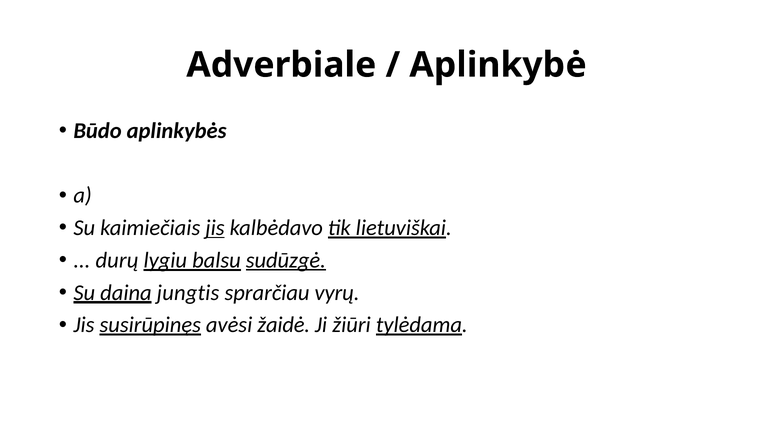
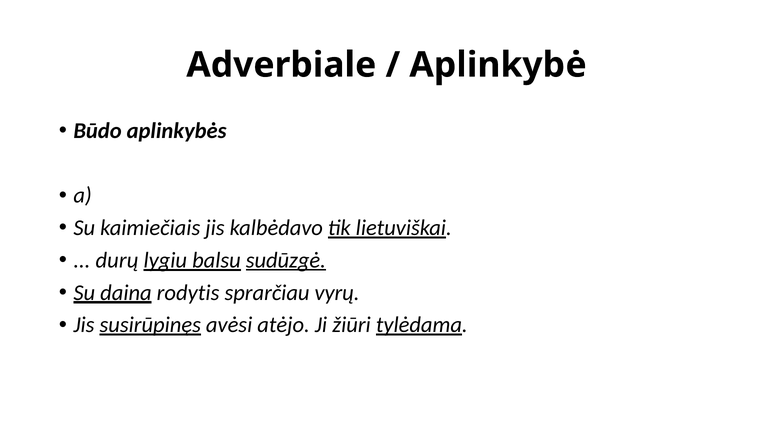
jis at (215, 228) underline: present -> none
jungtis: jungtis -> rodytis
žaidė: žaidė -> atėjo
